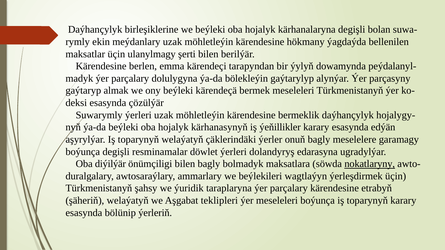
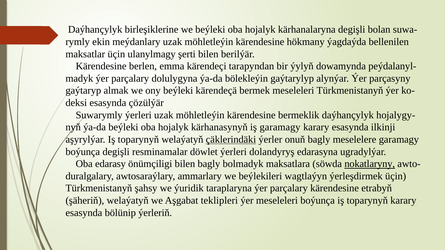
iş ýeňillikler: ýeňillikler -> garamagy
edýän: edýän -> ilkinji
çäklerindäki underline: none -> present
diýilýär: diýilýär -> edarasy
